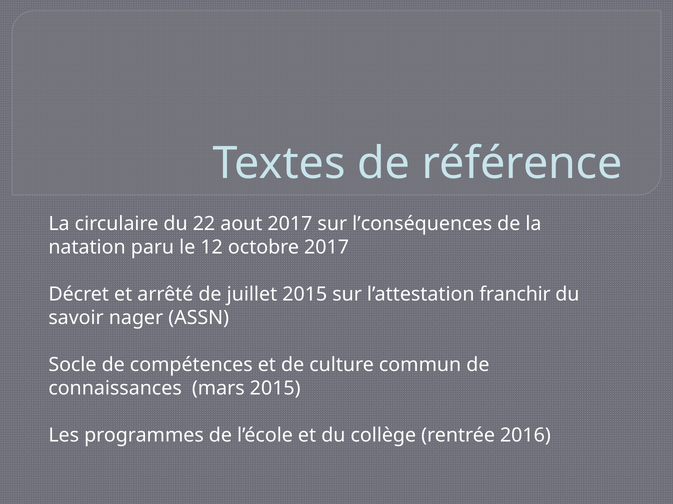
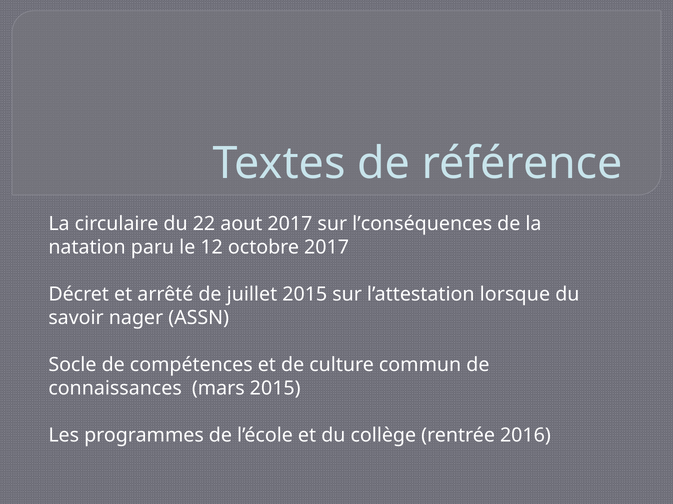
franchir: franchir -> lorsque
